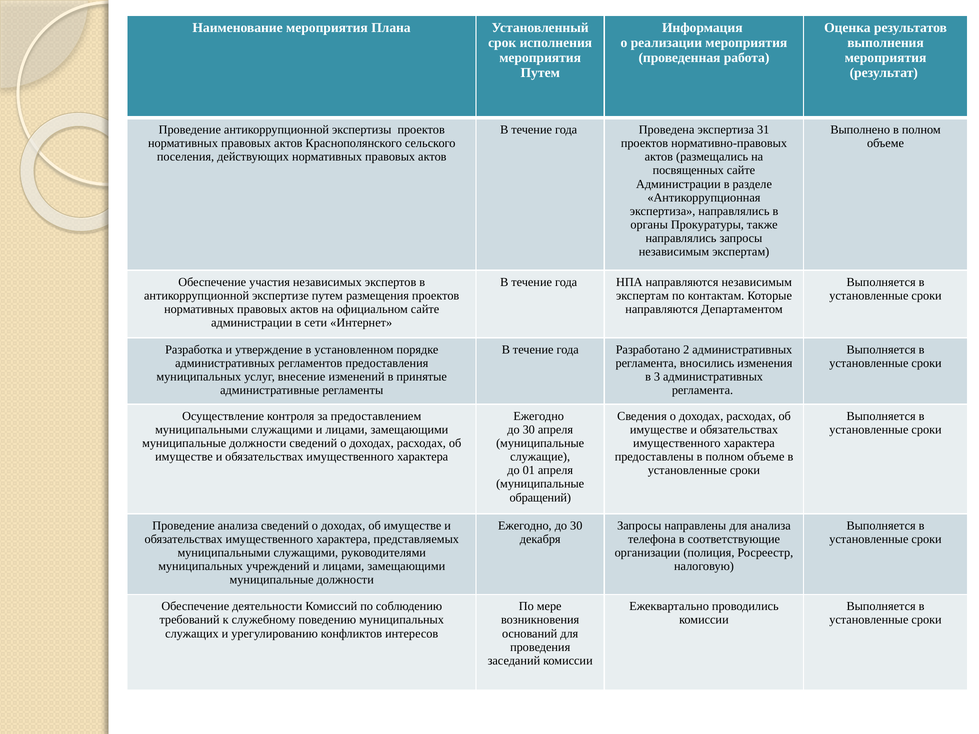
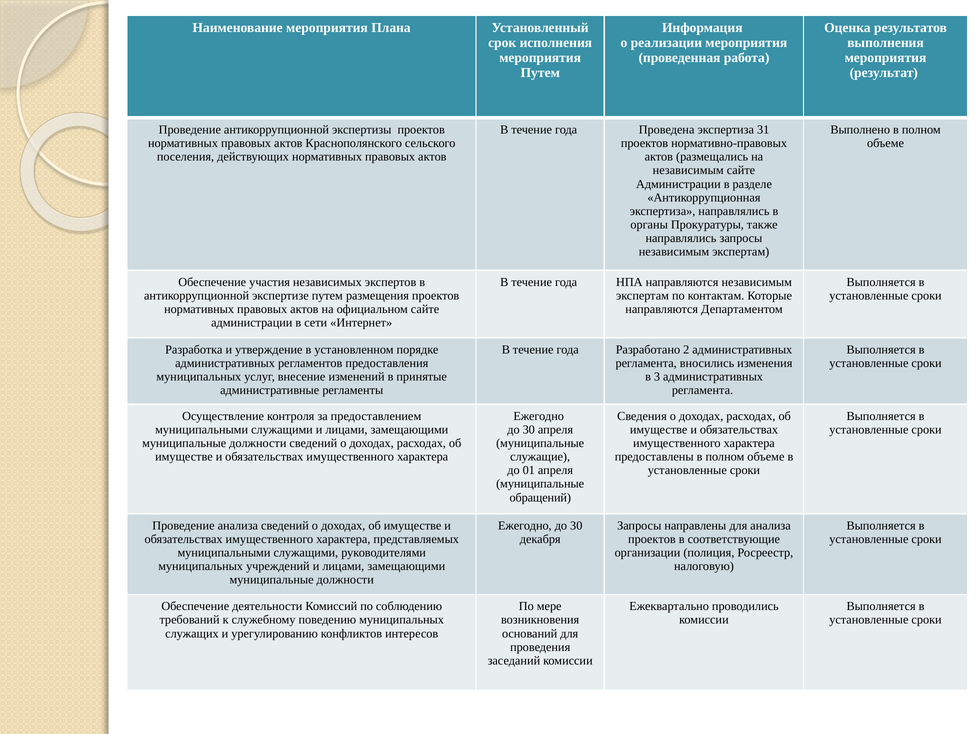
посвященных at (688, 170): посвященных -> независимым
телефона at (652, 539): телефона -> проектов
